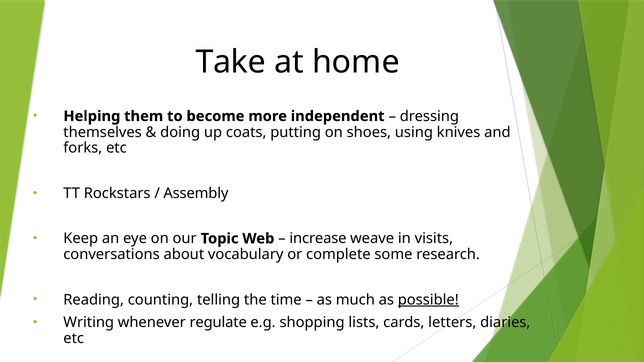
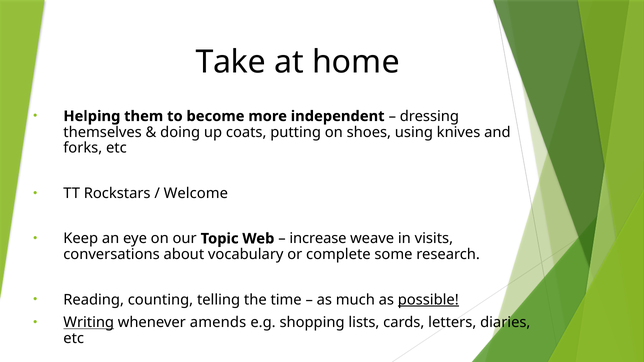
Assembly: Assembly -> Welcome
Writing underline: none -> present
regulate: regulate -> amends
